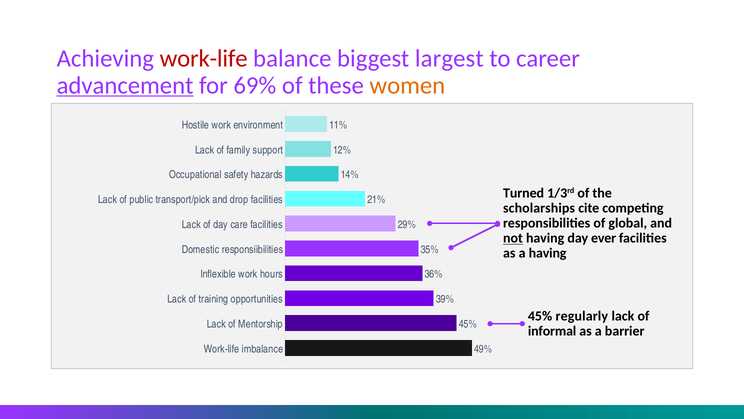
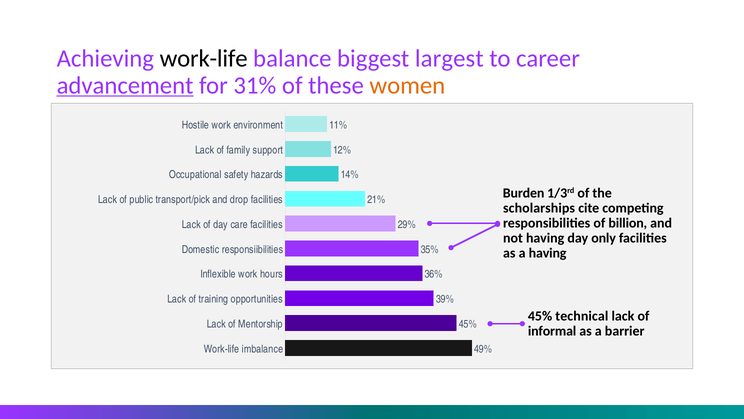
work-life at (204, 58) colour: red -> black
69%: 69% -> 31%
Turned: Turned -> Burden
global: global -> billion
not underline: present -> none
ever: ever -> only
regularly: regularly -> technical
